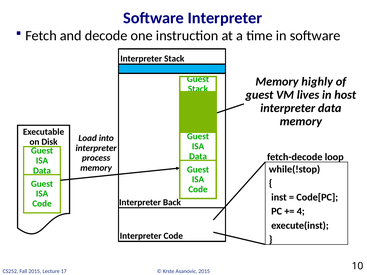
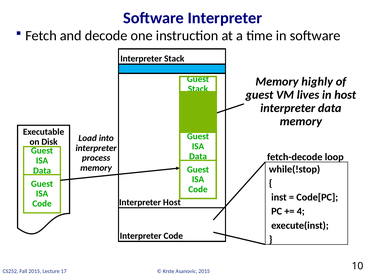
Interpreter Back: Back -> Host
